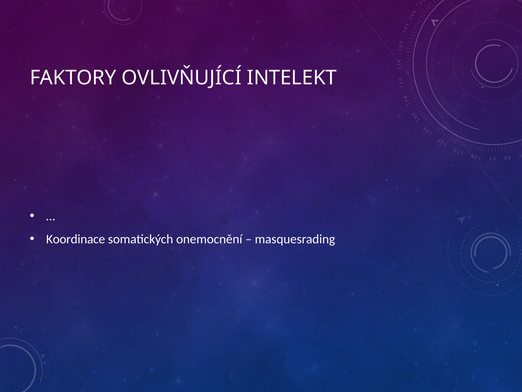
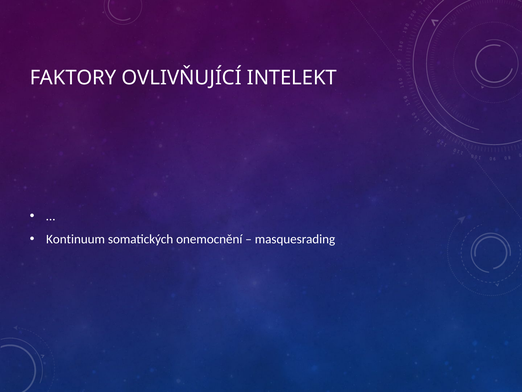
Koordinace: Koordinace -> Kontinuum
